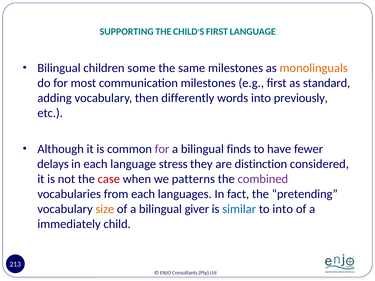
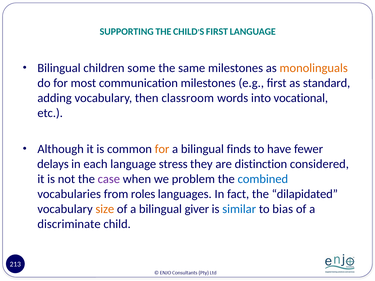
differently: differently -> classroom
previously: previously -> vocational
for at (162, 149) colour: purple -> orange
case colour: red -> purple
patterns: patterns -> problem
combined colour: purple -> blue
from each: each -> roles
pretending: pretending -> dilapidated
to into: into -> bias
immediately: immediately -> discriminate
